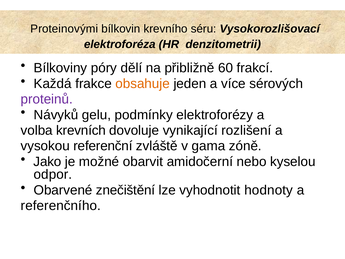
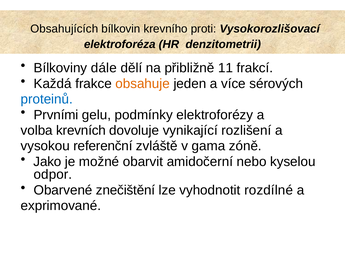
Proteinovými: Proteinovými -> Obsahujících
séru: séru -> proti
póry: póry -> dále
60: 60 -> 11
proteinů colour: purple -> blue
Návyků: Návyků -> Prvními
hodnoty: hodnoty -> rozdílné
referenčního: referenčního -> exprimované
